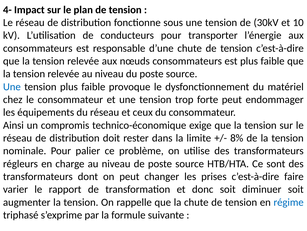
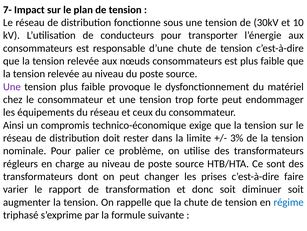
4-: 4- -> 7-
Une at (12, 87) colour: blue -> purple
8%: 8% -> 3%
